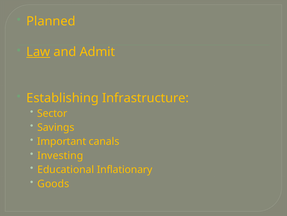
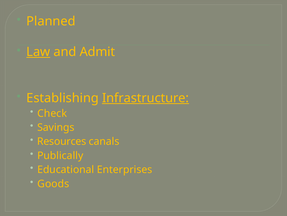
Infrastructure underline: none -> present
Sector: Sector -> Check
Important: Important -> Resources
Investing: Investing -> Publically
Inflationary: Inflationary -> Enterprises
